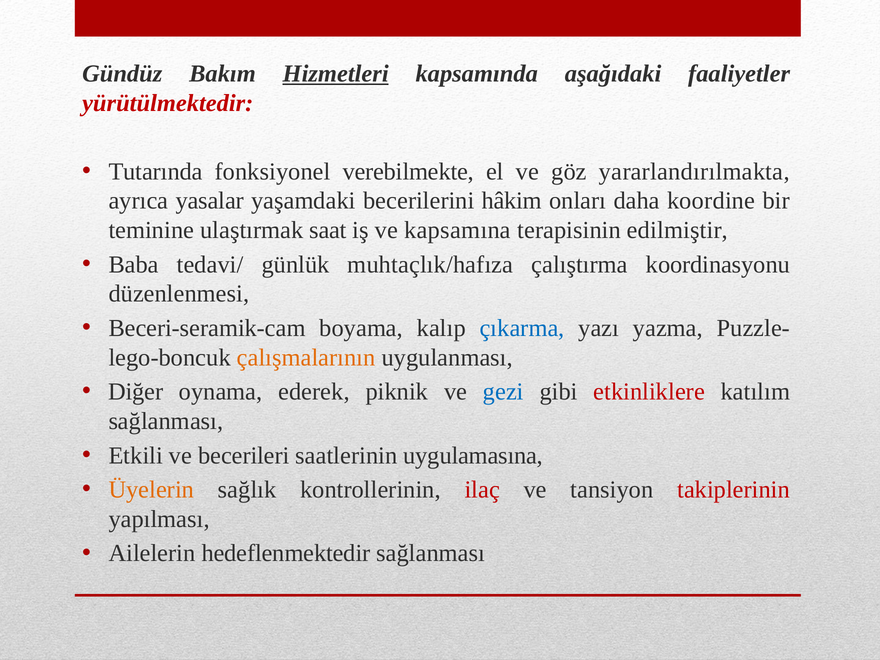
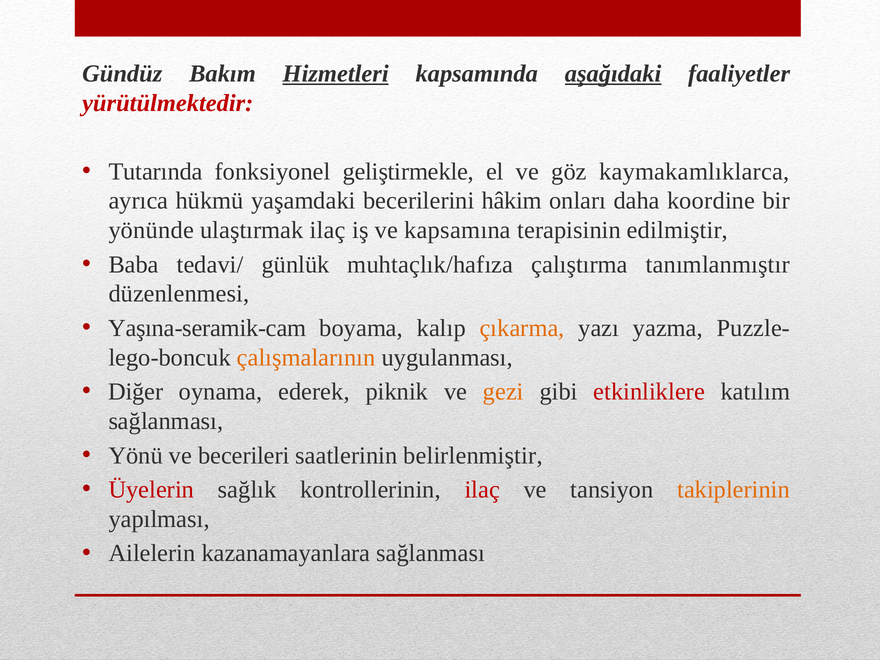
aşağıdaki underline: none -> present
verebilmekte: verebilmekte -> geliştirmekle
yararlandırılmakta: yararlandırılmakta -> kaymakamlıklarca
yasalar: yasalar -> hükmü
teminine: teminine -> yönünde
ulaştırmak saat: saat -> ilaç
koordinasyonu: koordinasyonu -> tanımlanmıştır
Beceri-seramik-cam: Beceri-seramik-cam -> Yaşına-seramik-cam
çıkarma colour: blue -> orange
gezi colour: blue -> orange
Etkili: Etkili -> Yönü
uygulamasına: uygulamasına -> belirlenmiştir
Üyelerin colour: orange -> red
takiplerinin colour: red -> orange
hedeflenmektedir: hedeflenmektedir -> kazanamayanlara
